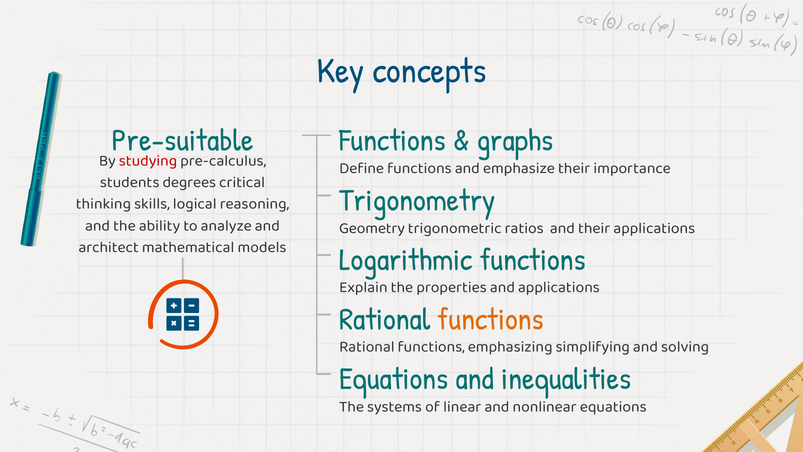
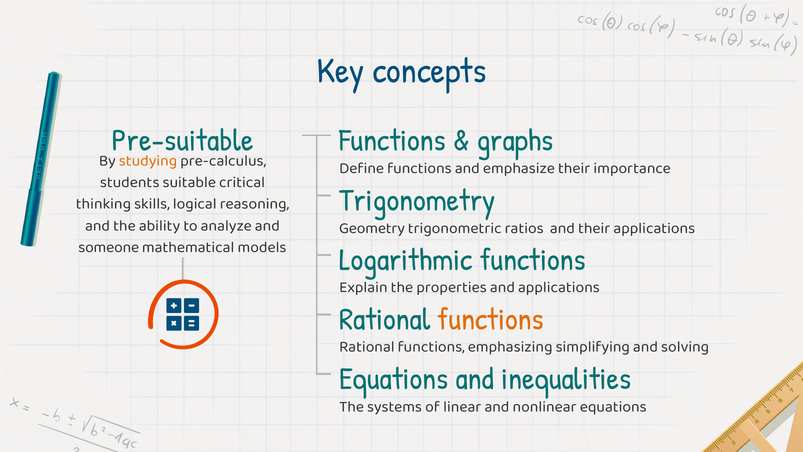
studying colour: red -> orange
degrees: degrees -> suitable
architect: architect -> someone
